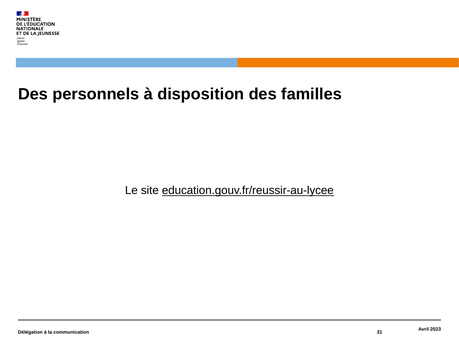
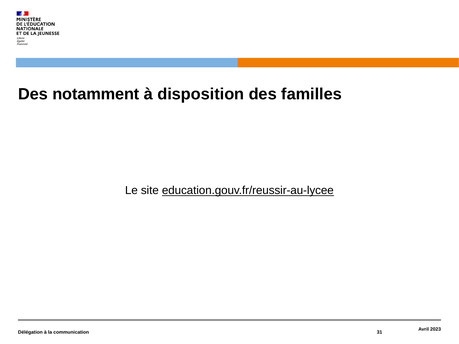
personnels: personnels -> notamment
